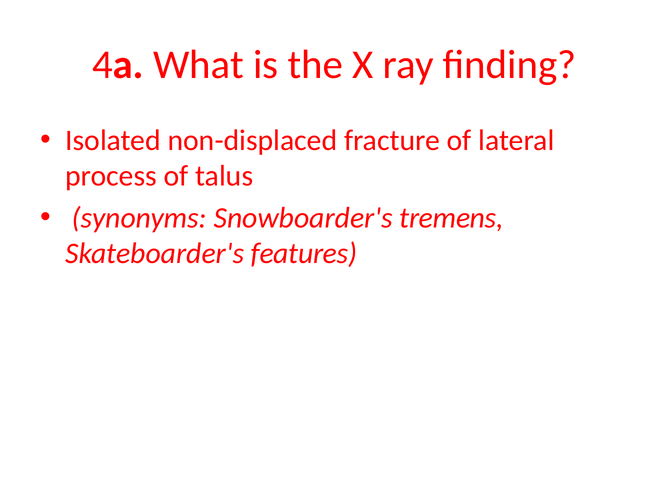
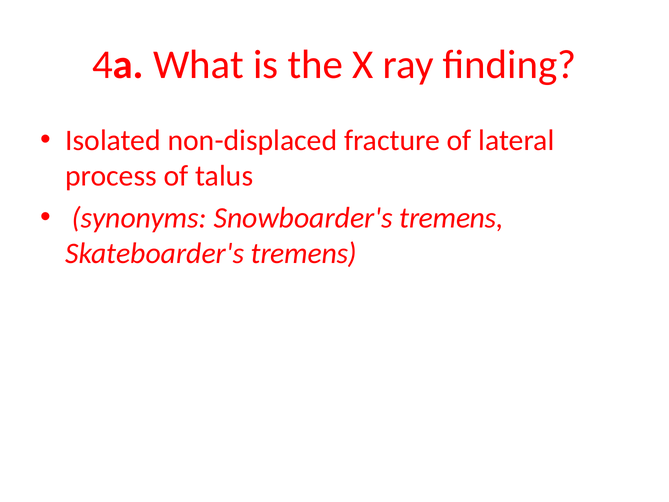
Skateboarder's features: features -> tremens
